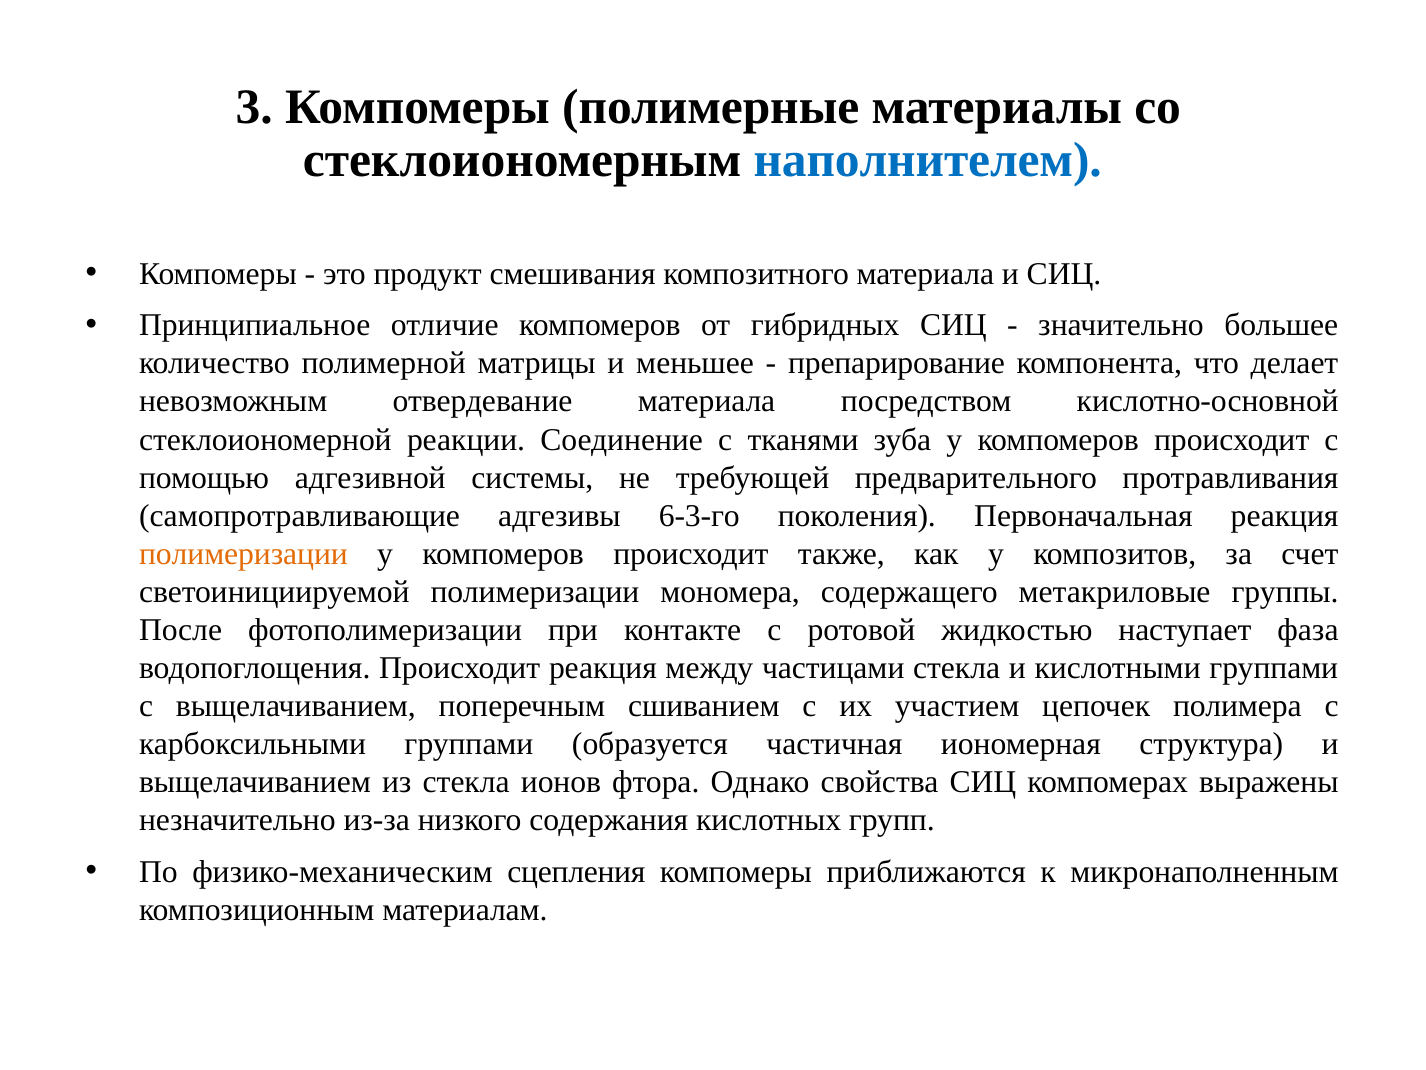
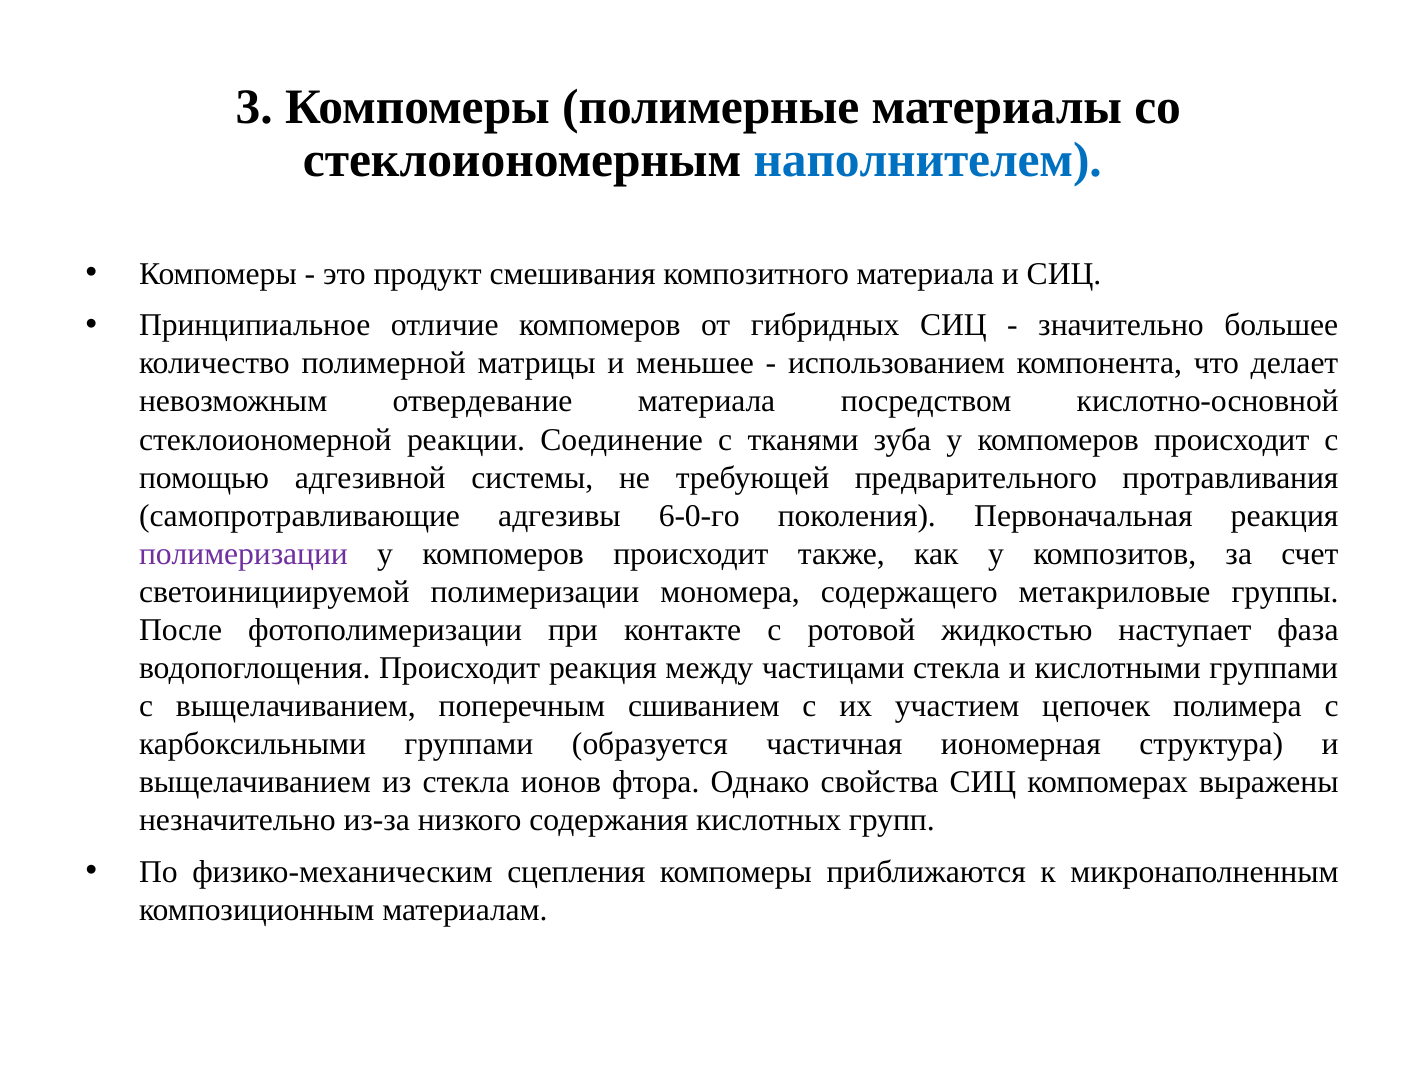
препарирование: препарирование -> использованием
6-3-го: 6-3-го -> 6-0-го
полимеризации at (243, 553) colour: orange -> purple
